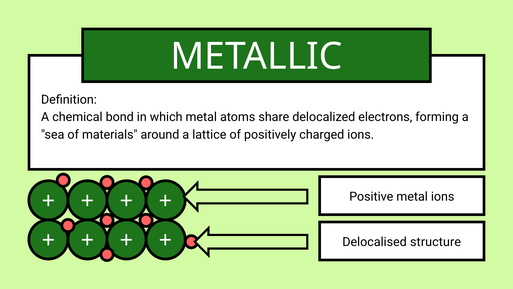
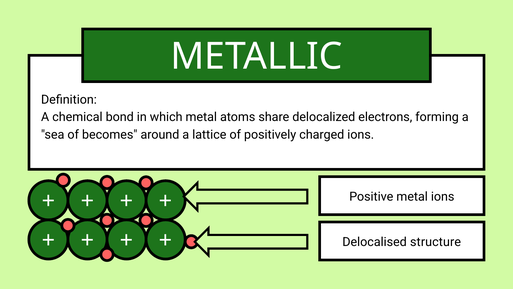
materials: materials -> becomes
